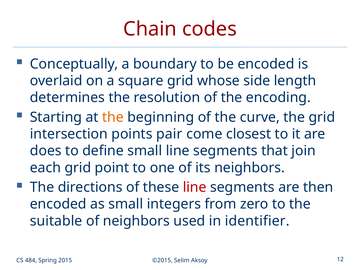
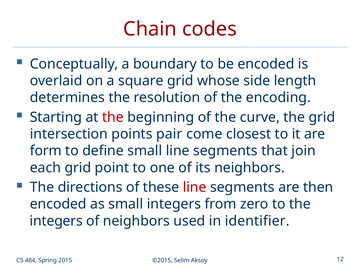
the at (113, 117) colour: orange -> red
does: does -> form
suitable at (56, 221): suitable -> integers
